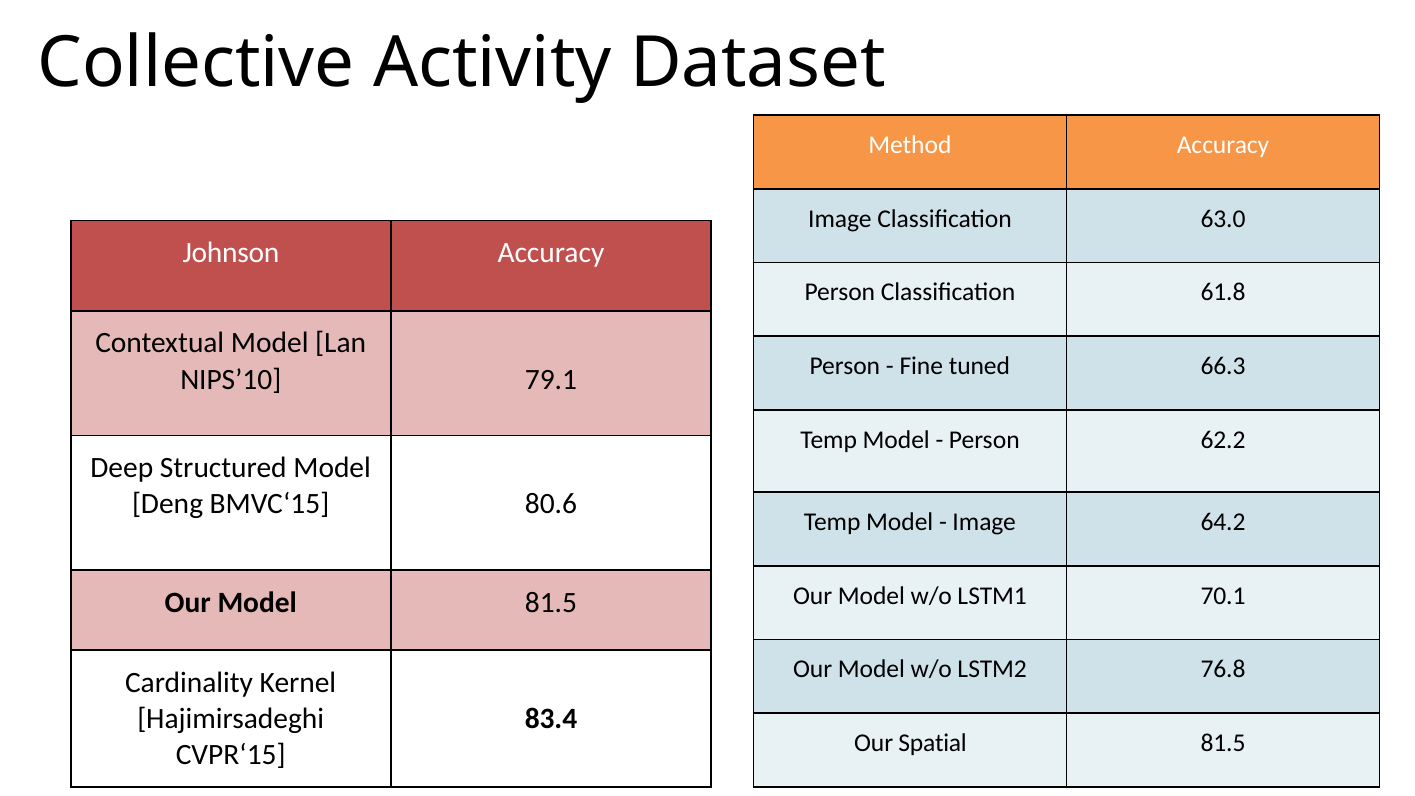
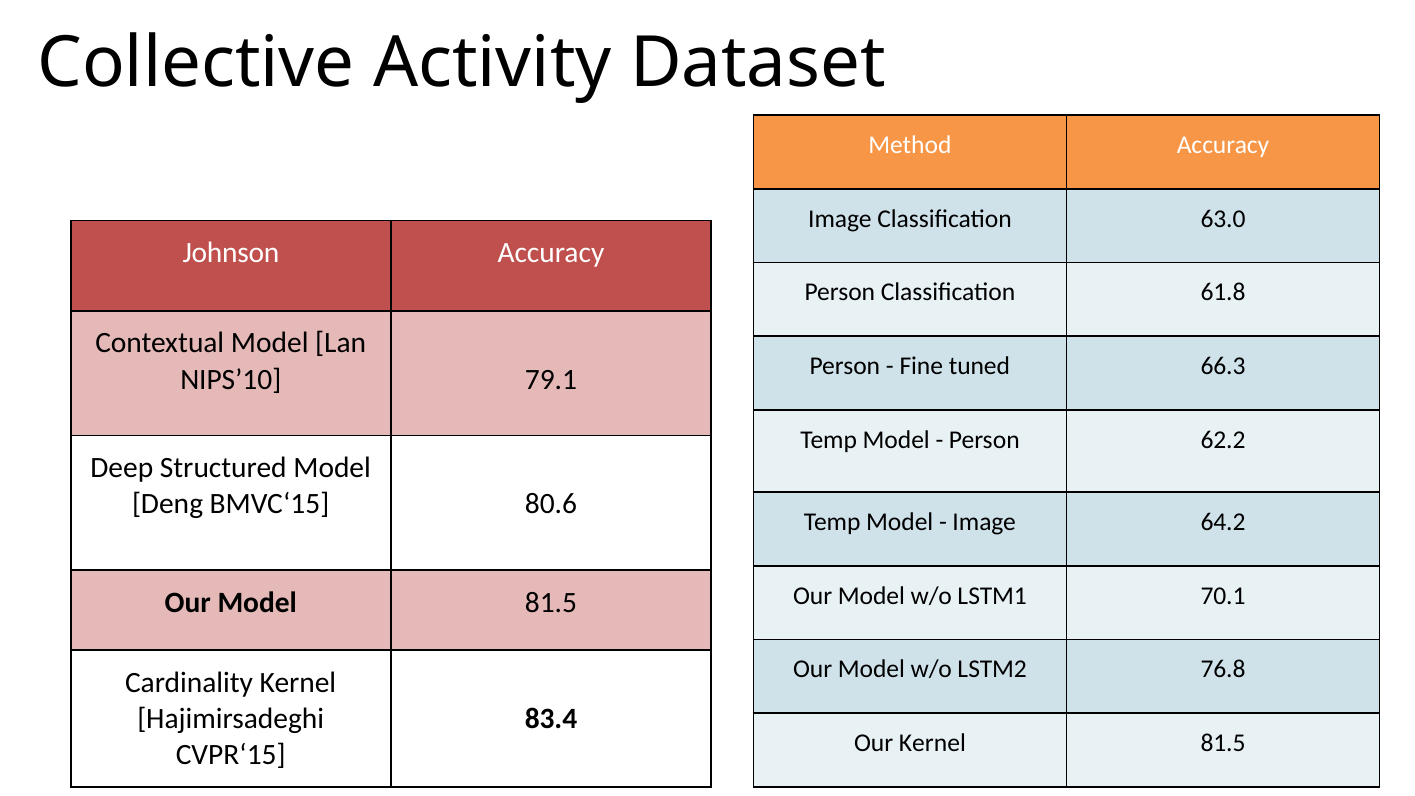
Our Spatial: Spatial -> Kernel
